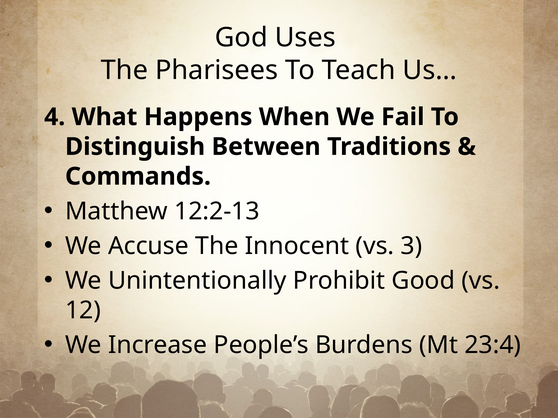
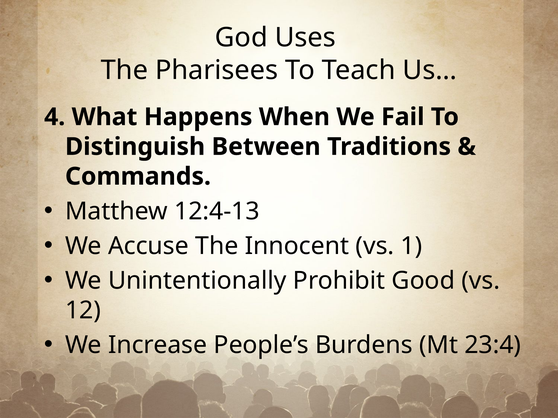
12:2-13: 12:2-13 -> 12:4-13
3: 3 -> 1
